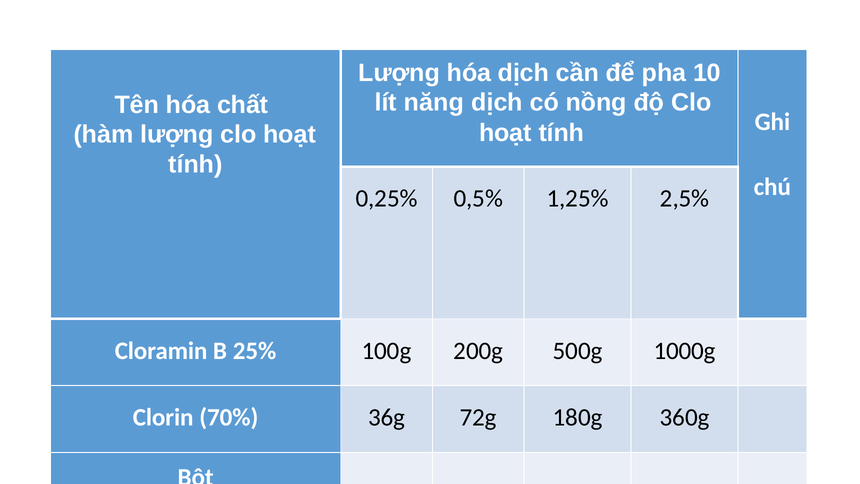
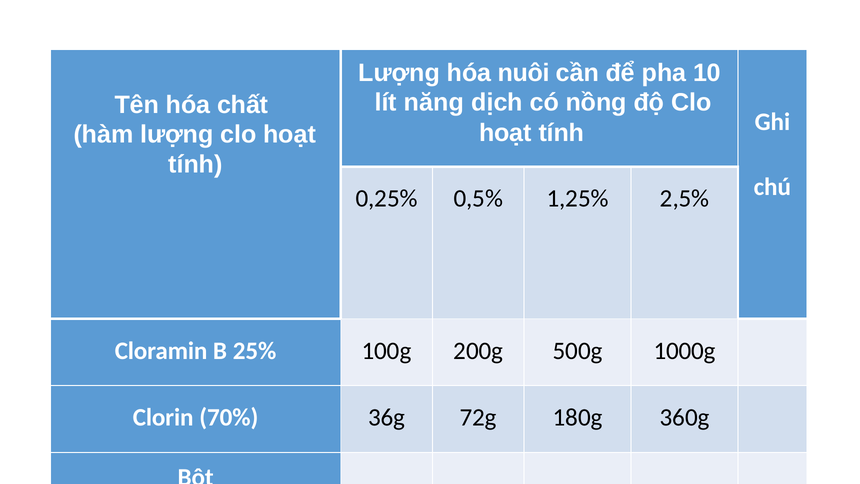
hóa dịch: dịch -> nuôi
